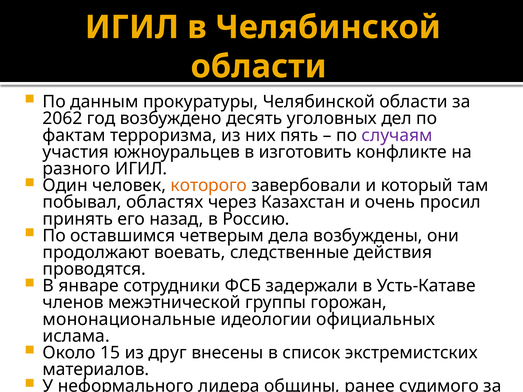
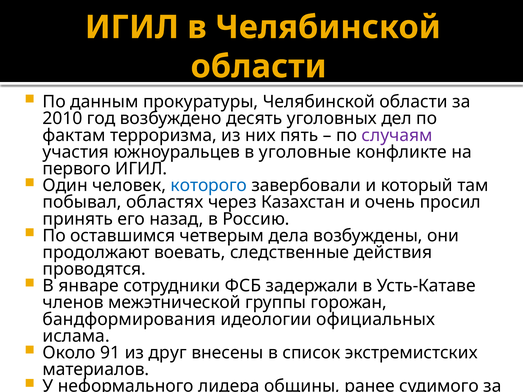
2062: 2062 -> 2010
в изготовить: изготовить -> уголовные
разного: разного -> первого
которого colour: orange -> blue
мононациональные: мононациональные -> бандформирования
15: 15 -> 91
